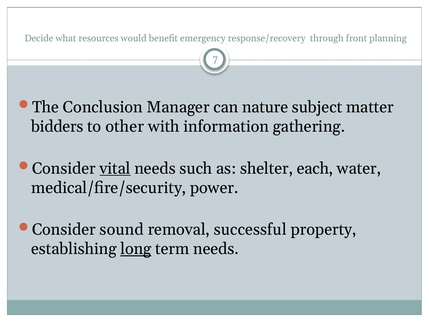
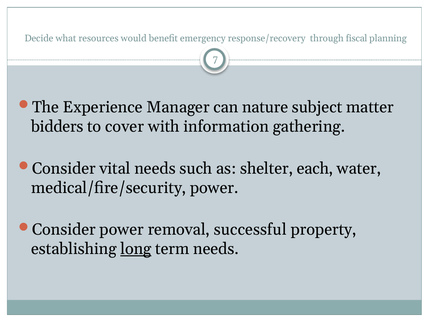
front: front -> fiscal
Conclusion: Conclusion -> Experience
other: other -> cover
vital underline: present -> none
Consider sound: sound -> power
